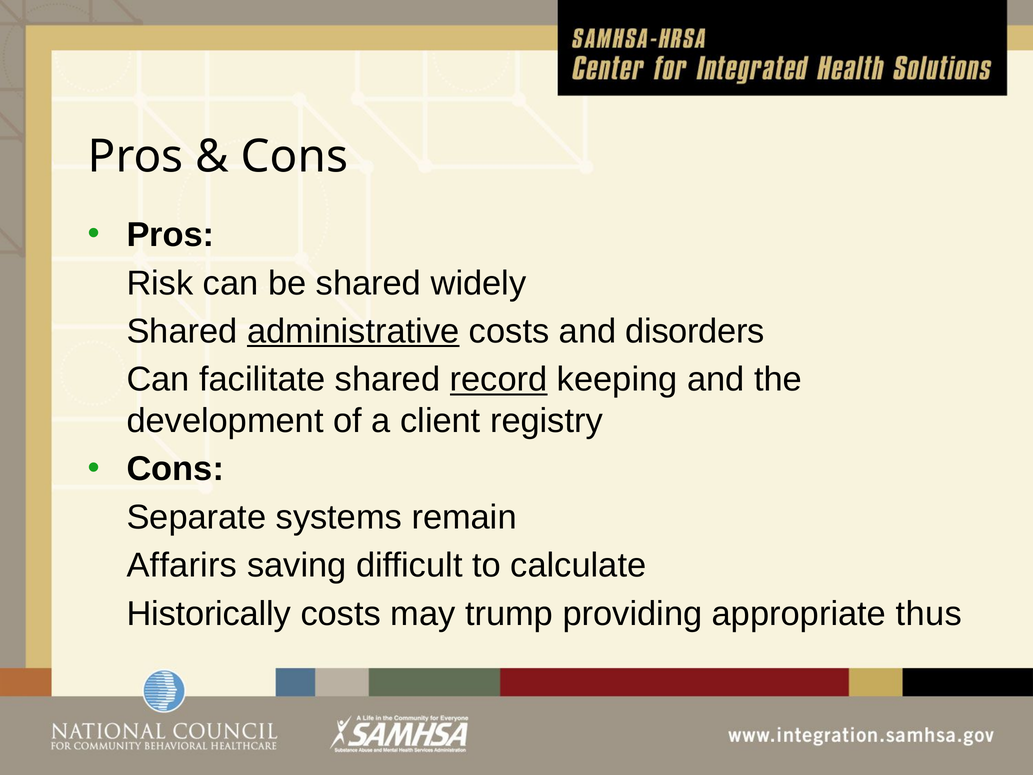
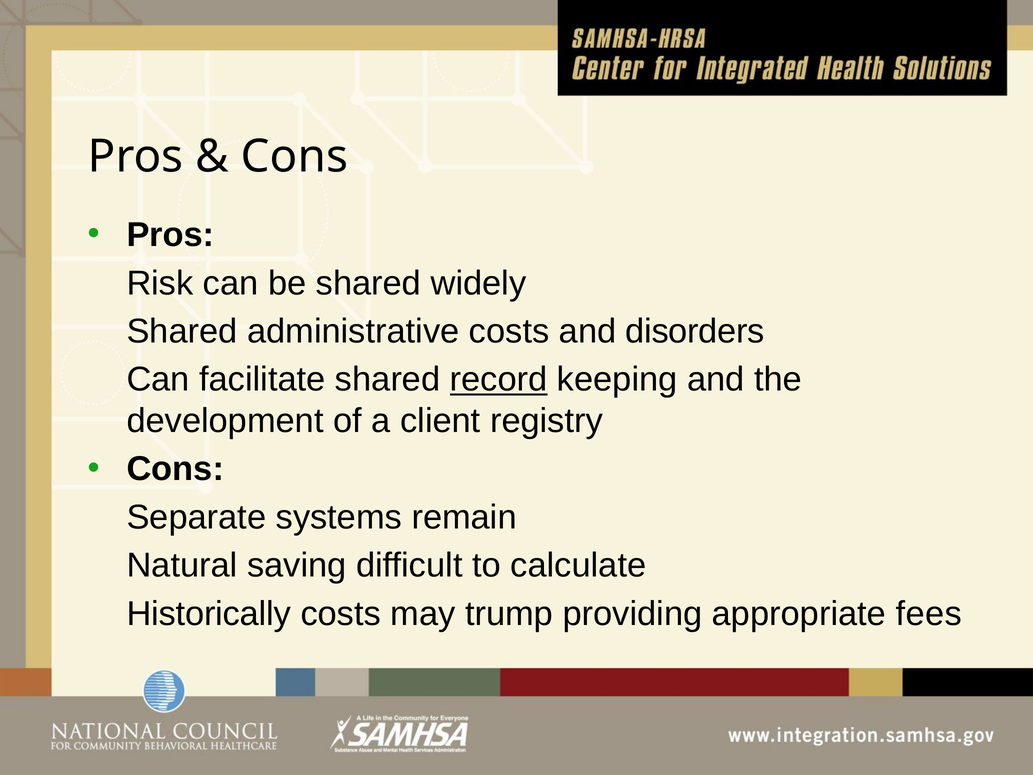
administrative underline: present -> none
Affarirs: Affarirs -> Natural
thus: thus -> fees
